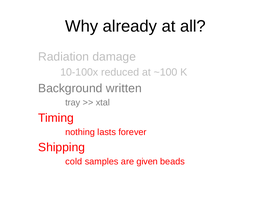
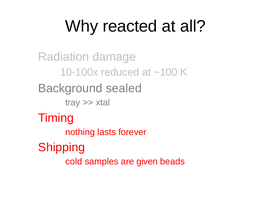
already: already -> reacted
written: written -> sealed
